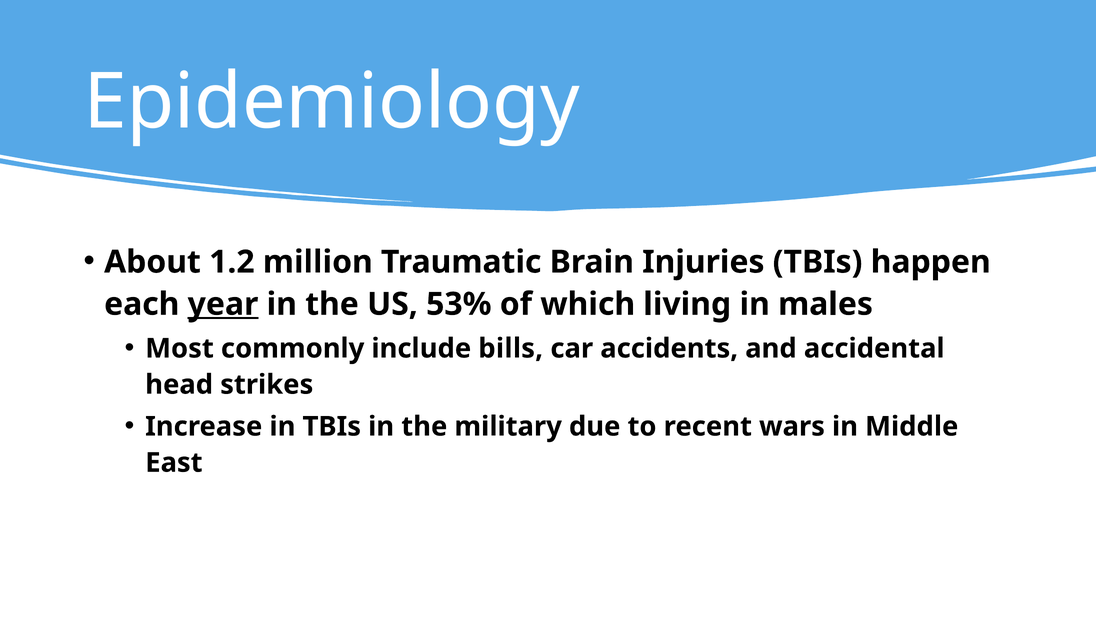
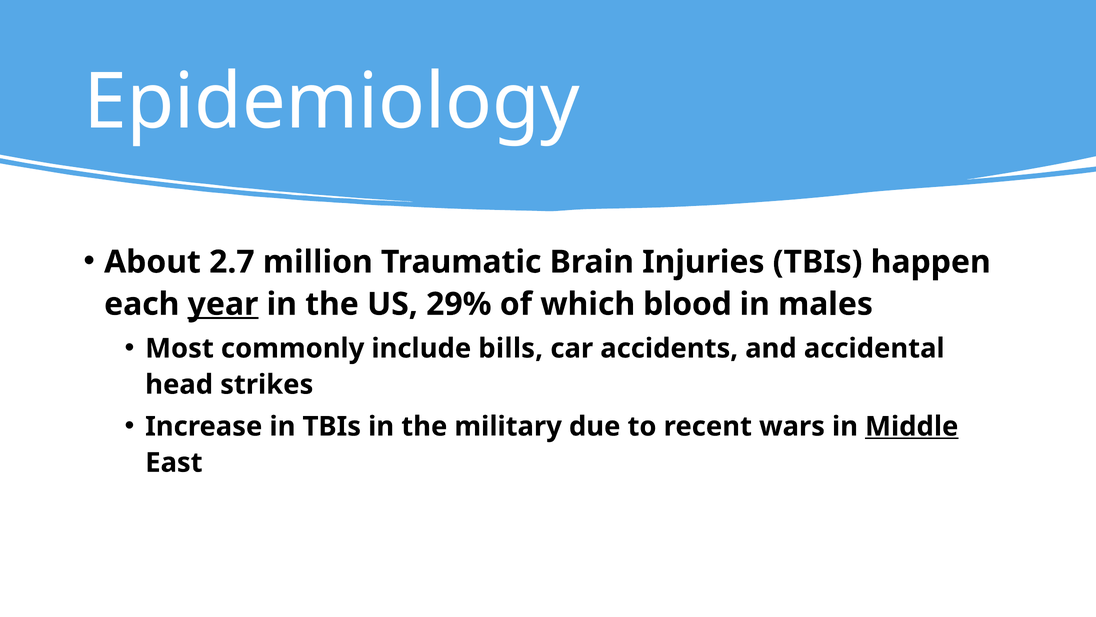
1.2: 1.2 -> 2.7
53%: 53% -> 29%
living: living -> blood
Middle underline: none -> present
